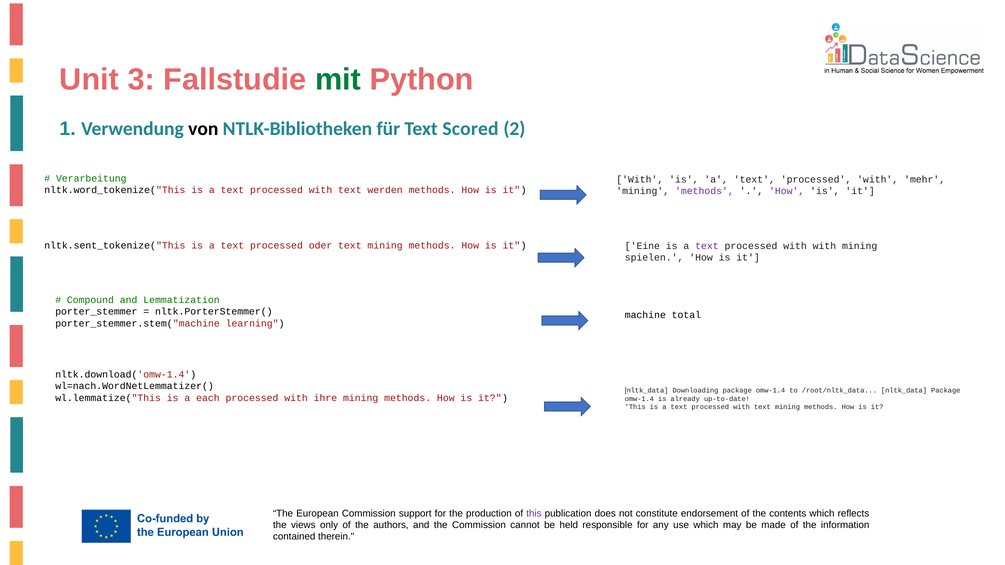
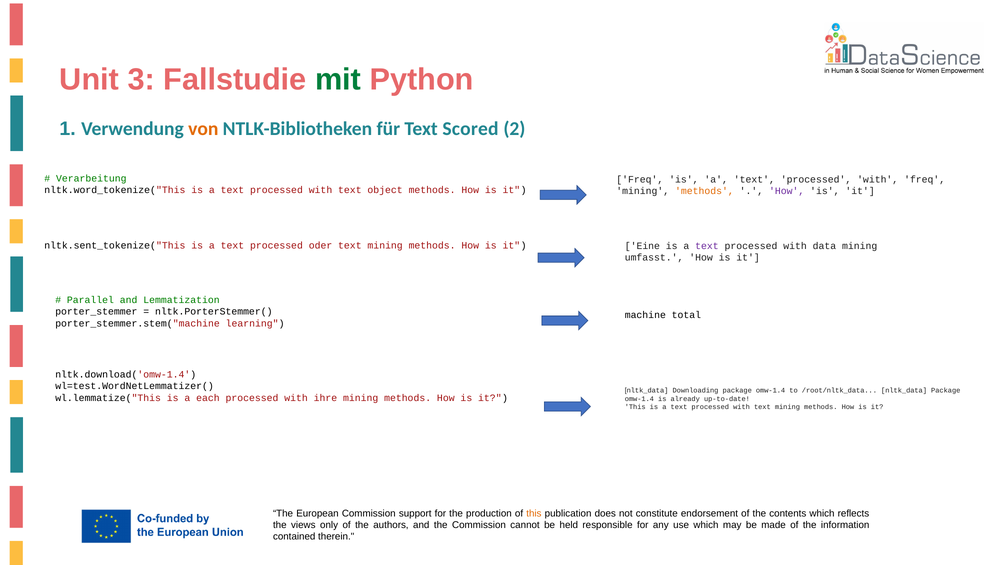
von colour: black -> orange
With at (640, 179): With -> Freq
with mehr: mehr -> freq
werden: werden -> object
methods at (704, 191) colour: purple -> orange
with with: with -> data
spielen: spielen -> umfasst
Compound: Compound -> Parallel
wl=nach.WordNetLemmatizer(: wl=nach.WordNetLemmatizer( -> wl=test.WordNetLemmatizer(
this at (534, 514) colour: purple -> orange
